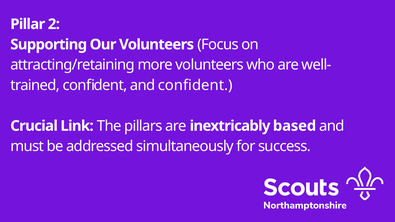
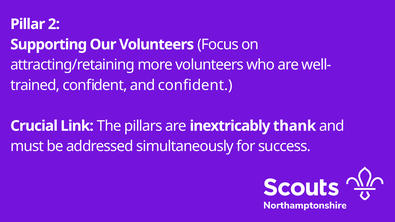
based: based -> thank
